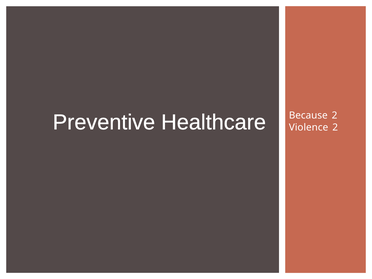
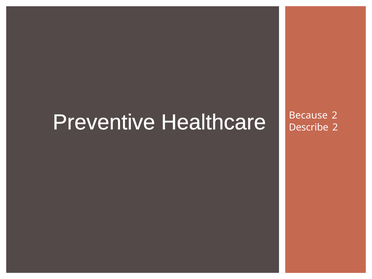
Violence: Violence -> Describe
